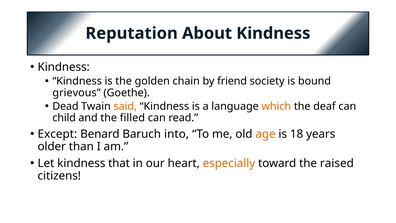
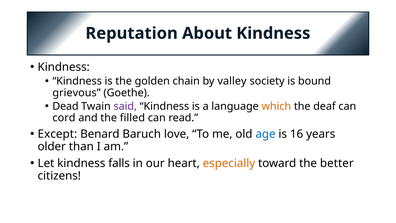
friend: friend -> valley
said colour: orange -> purple
child: child -> cord
into: into -> love
age colour: orange -> blue
18: 18 -> 16
that: that -> falls
raised: raised -> better
